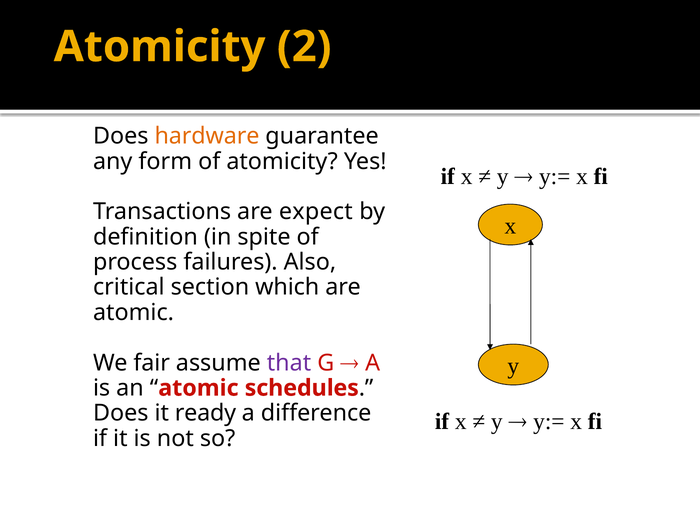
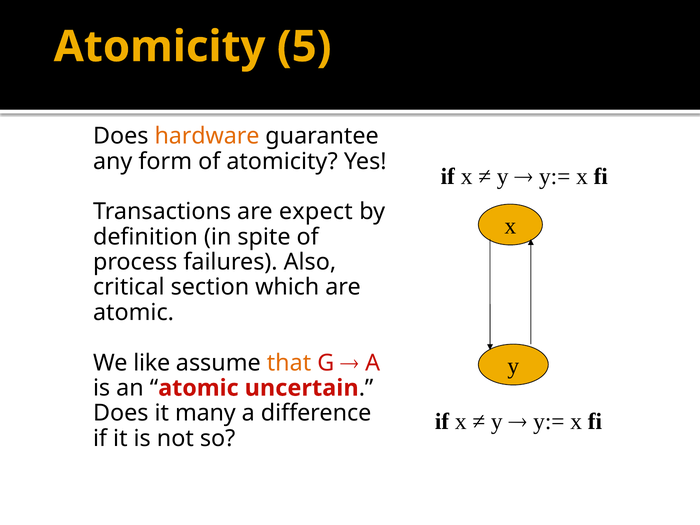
2: 2 -> 5
fair: fair -> like
that colour: purple -> orange
schedules: schedules -> uncertain
ready: ready -> many
